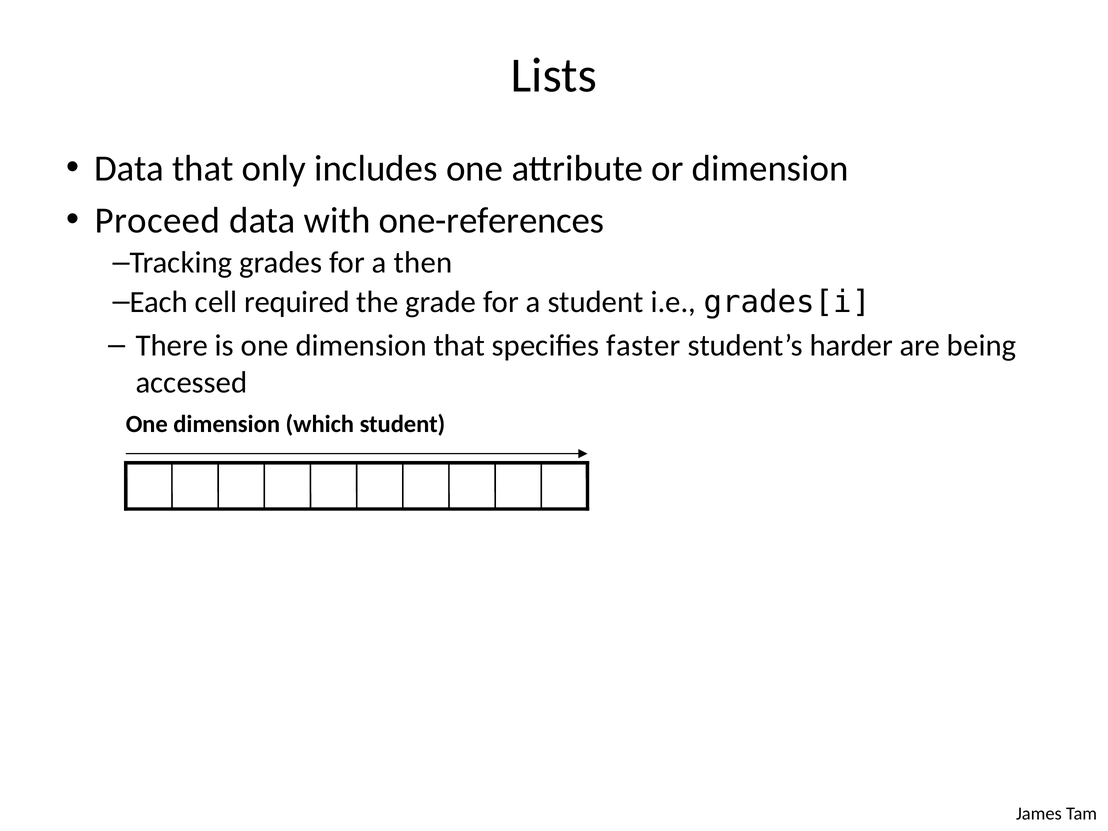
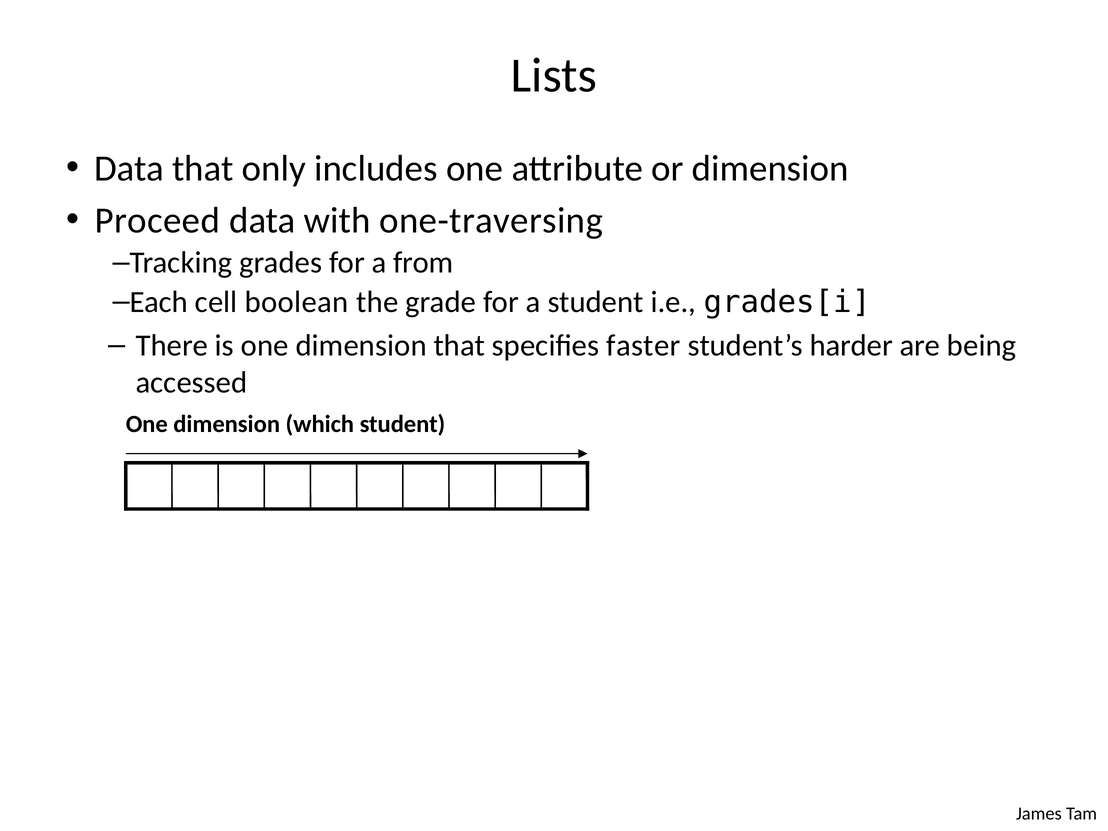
one-references: one-references -> one-traversing
then: then -> from
required: required -> boolean
